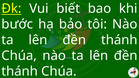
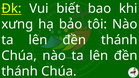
bước: bước -> xưng
